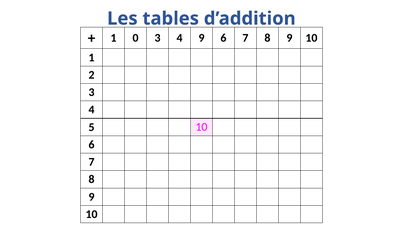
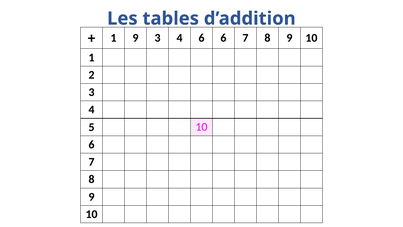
1 0: 0 -> 9
4 9: 9 -> 6
